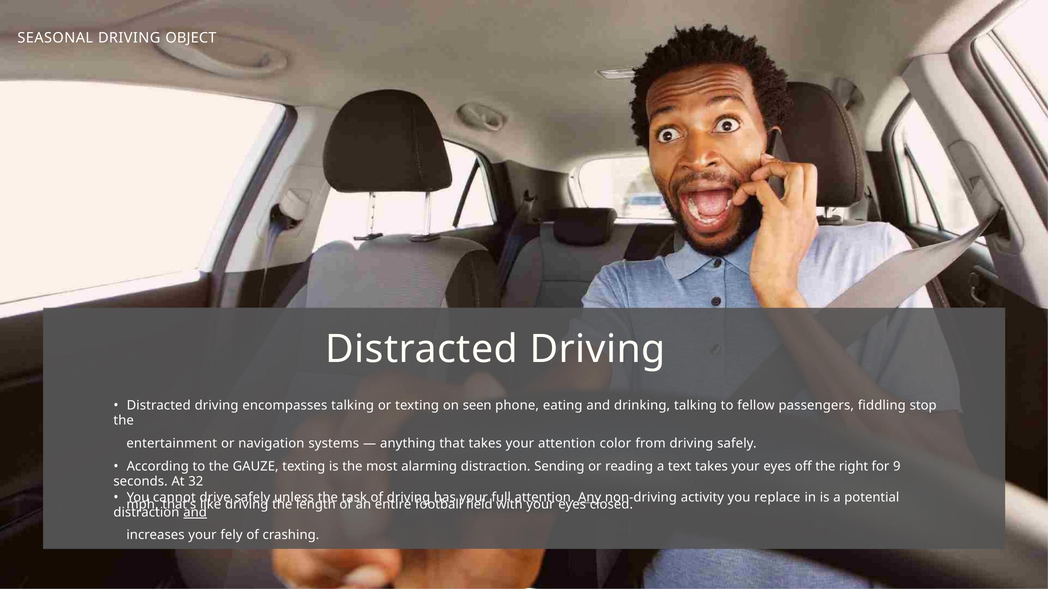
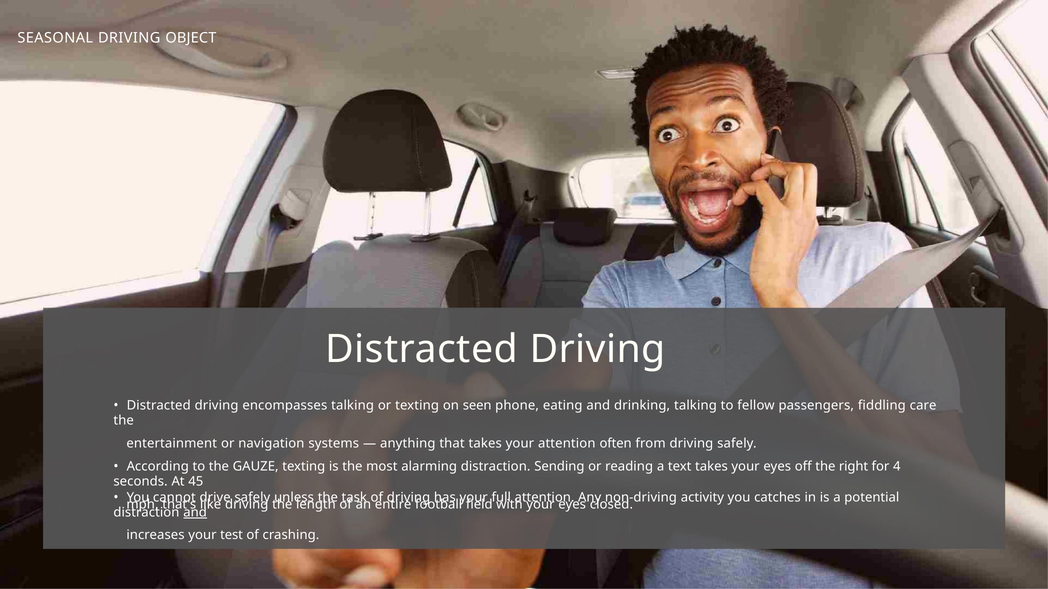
stop: stop -> care
color: color -> often
9: 9 -> 4
32: 32 -> 45
Any underline: present -> none
replace: replace -> catches
fely: fely -> test
